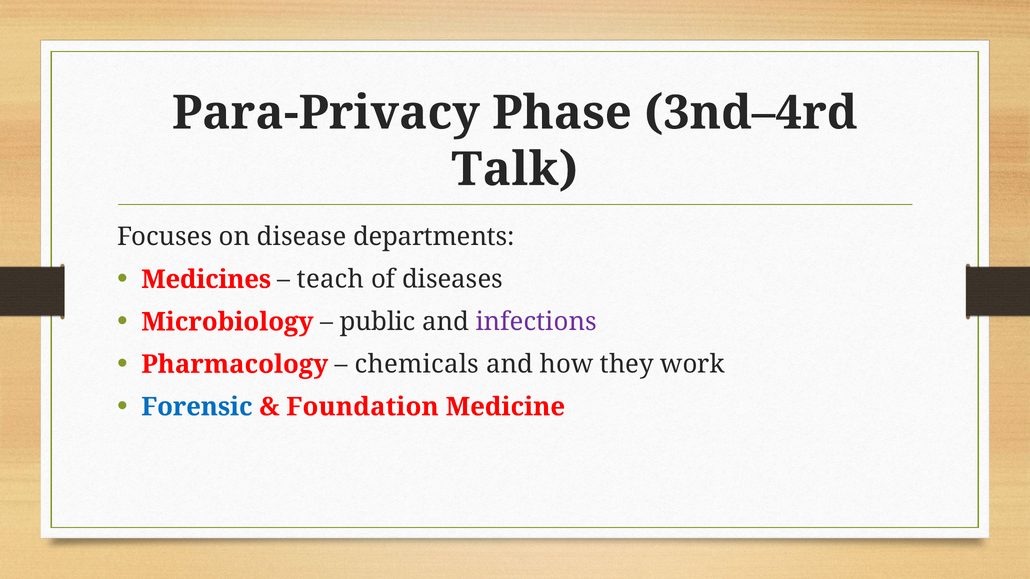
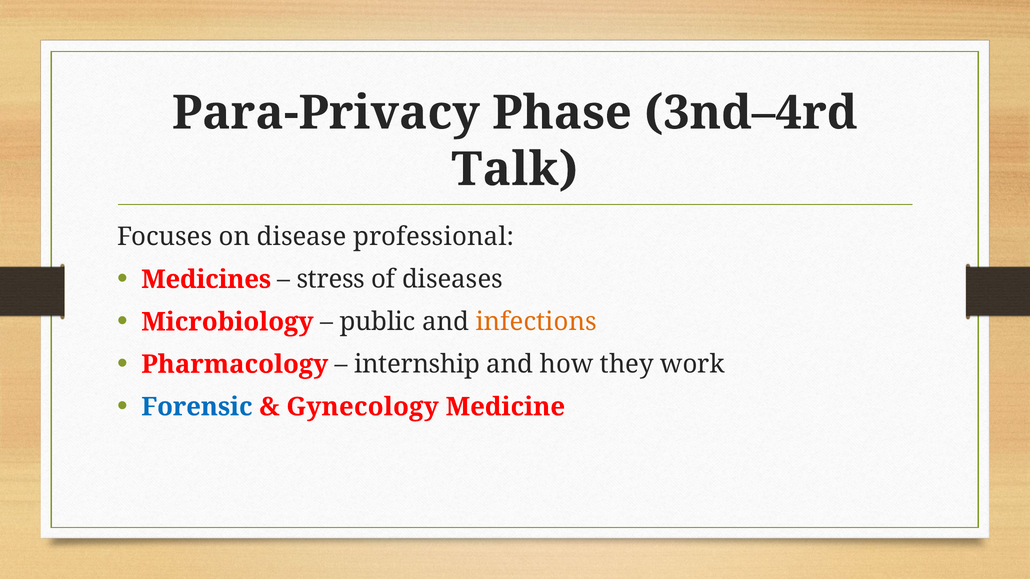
departments: departments -> professional
teach: teach -> stress
infections colour: purple -> orange
chemicals: chemicals -> internship
Foundation: Foundation -> Gynecology
